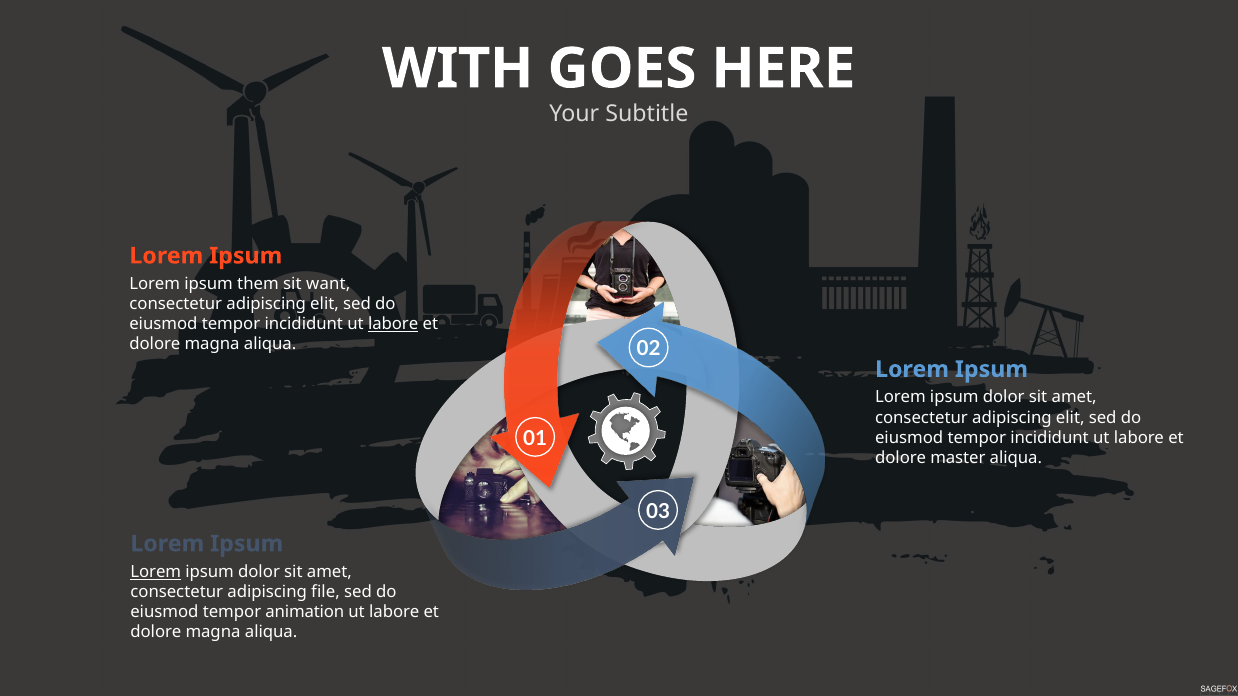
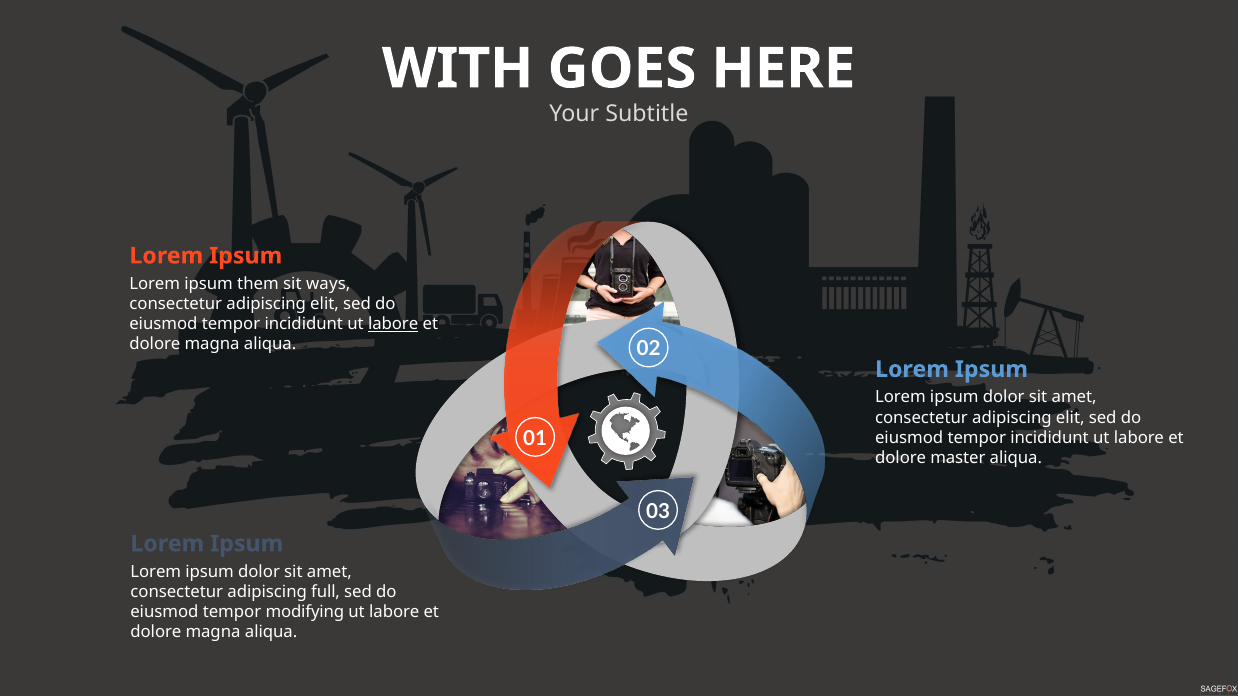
want: want -> ways
Lorem at (156, 572) underline: present -> none
file: file -> full
animation: animation -> modifying
